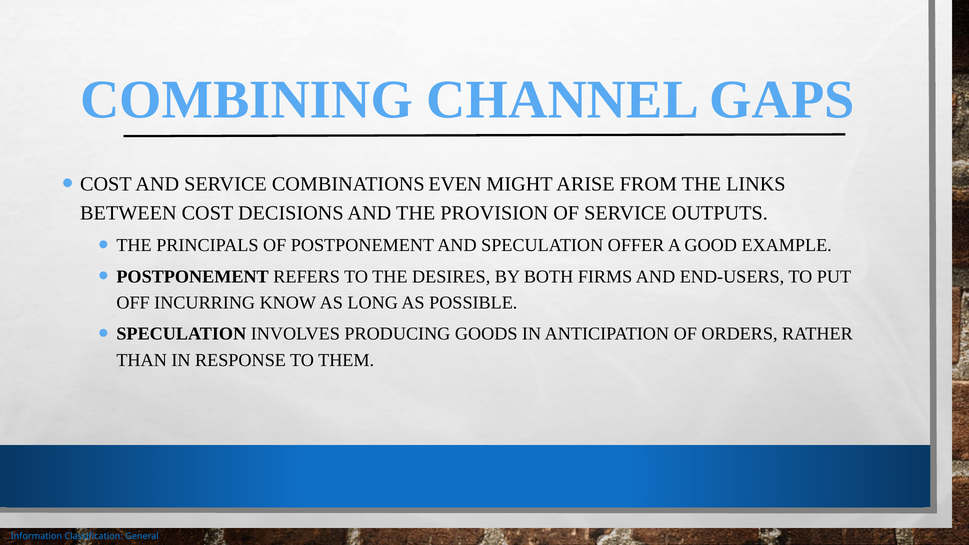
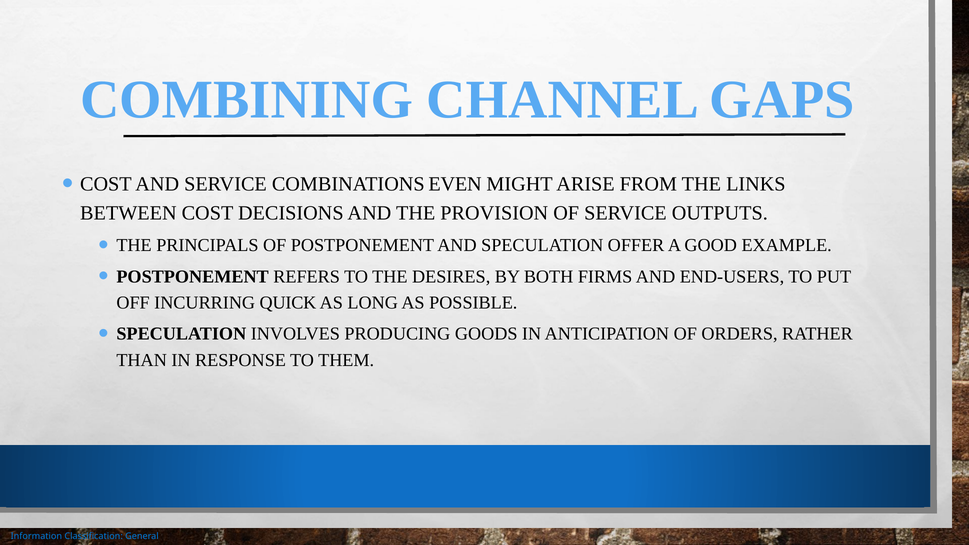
KNOW: KNOW -> QUICK
